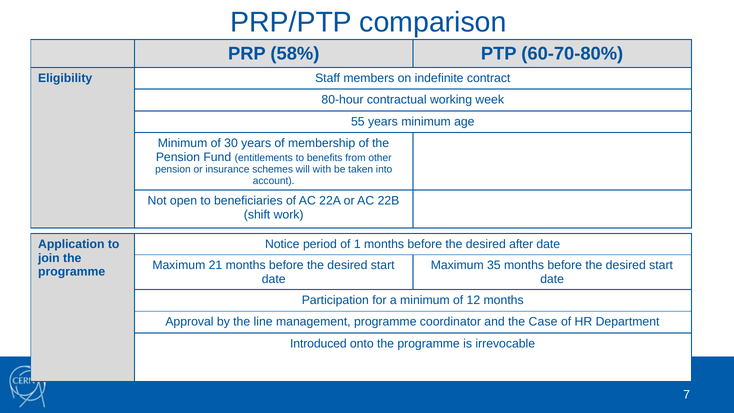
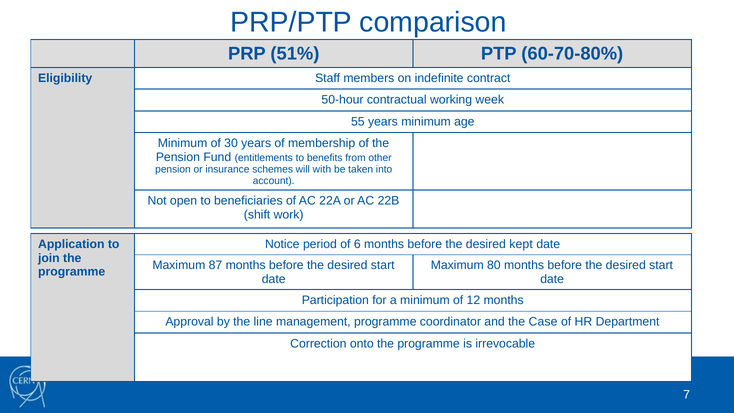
58%: 58% -> 51%
80-hour: 80-hour -> 50-hour
1: 1 -> 6
after: after -> kept
21: 21 -> 87
35: 35 -> 80
Introduced: Introduced -> Correction
